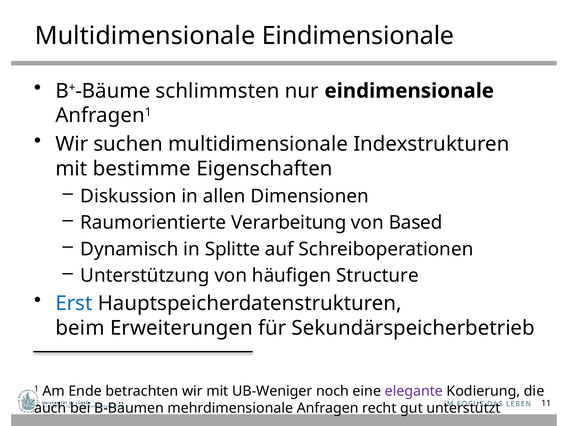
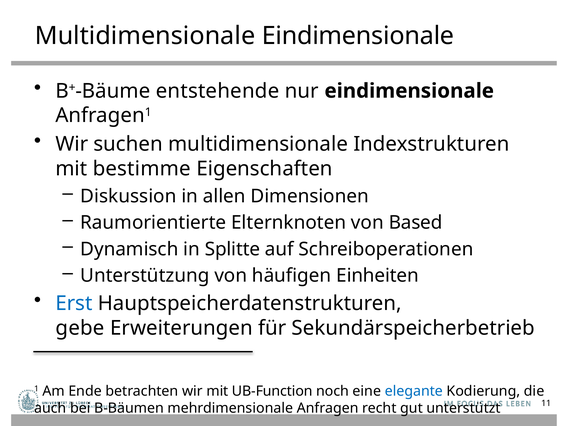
schlimmsten: schlimmsten -> entstehende
Verarbeitung: Verarbeitung -> Elternknoten
Structure: Structure -> Einheiten
beim: beim -> gebe
UB-Weniger: UB-Weniger -> UB-Function
elegante colour: purple -> blue
